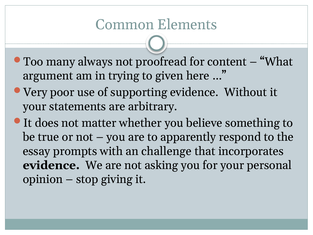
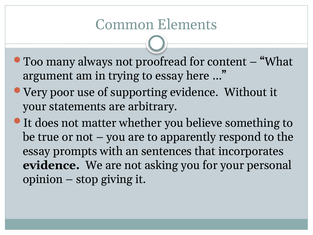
to given: given -> essay
challenge: challenge -> sentences
